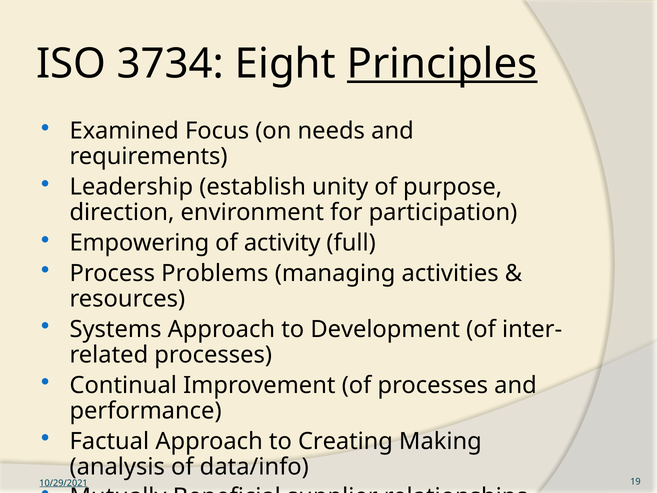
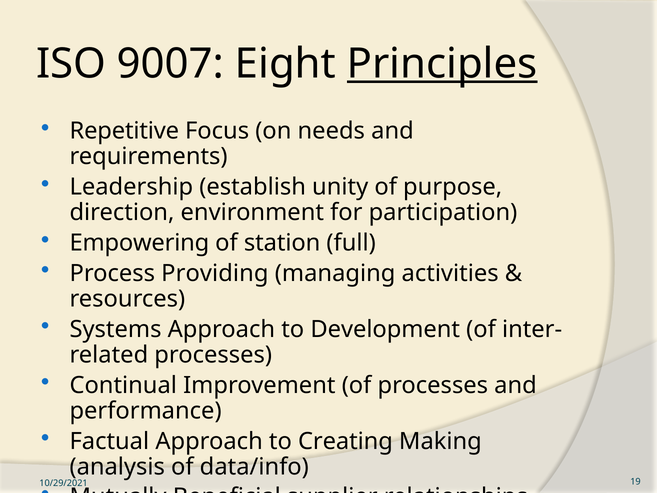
3734: 3734 -> 9007
Examined: Examined -> Repetitive
activity: activity -> station
Problems: Problems -> Providing
10/29/2021 underline: present -> none
